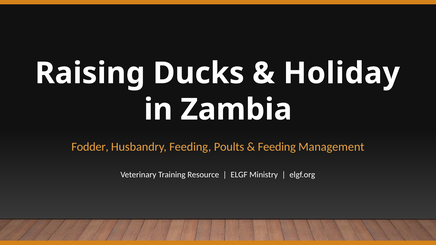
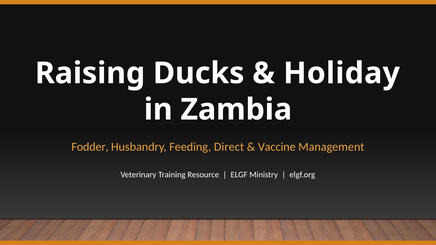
Poults: Poults -> Direct
Feeding at (277, 147): Feeding -> Vaccine
